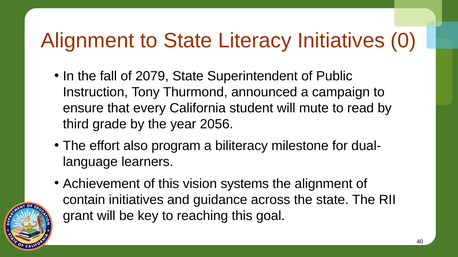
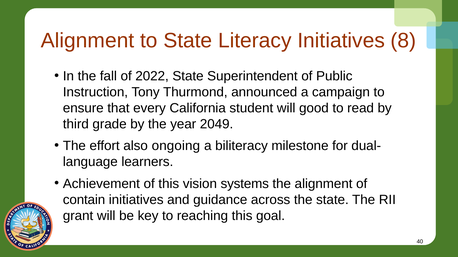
0: 0 -> 8
2079: 2079 -> 2022
mute: mute -> good
2056: 2056 -> 2049
program: program -> ongoing
